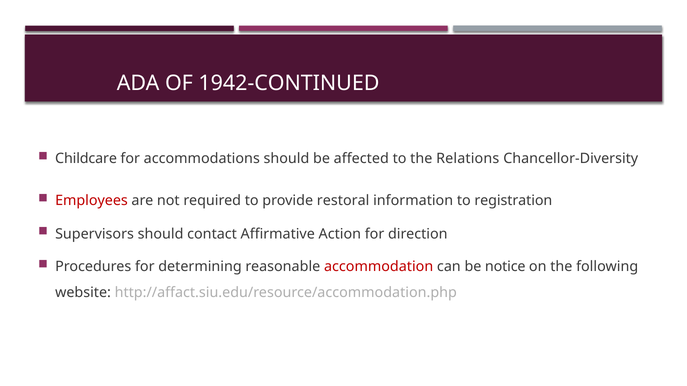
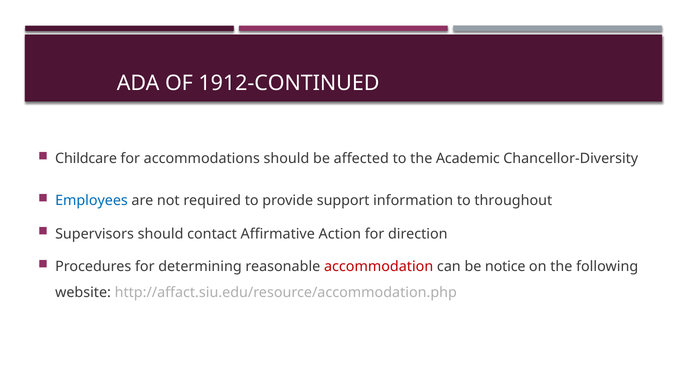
1942-CONTINUED: 1942-CONTINUED -> 1912-CONTINUED
Relations: Relations -> Academic
Employees colour: red -> blue
restoral: restoral -> support
registration: registration -> throughout
